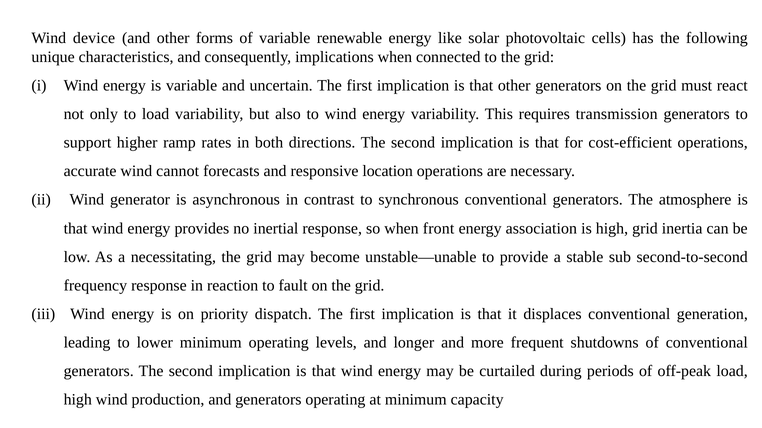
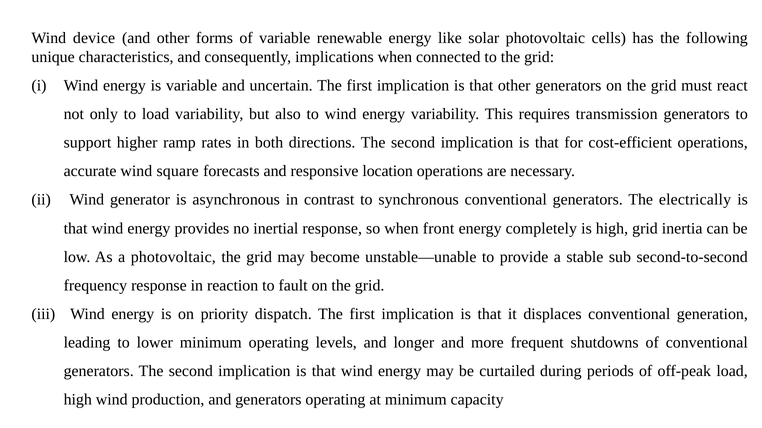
cannot: cannot -> square
atmosphere: atmosphere -> electrically
association: association -> completely
a necessitating: necessitating -> photovoltaic
